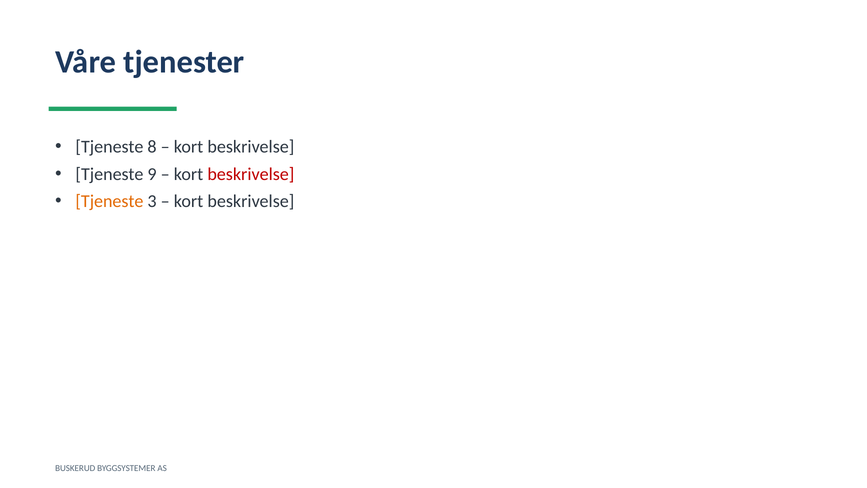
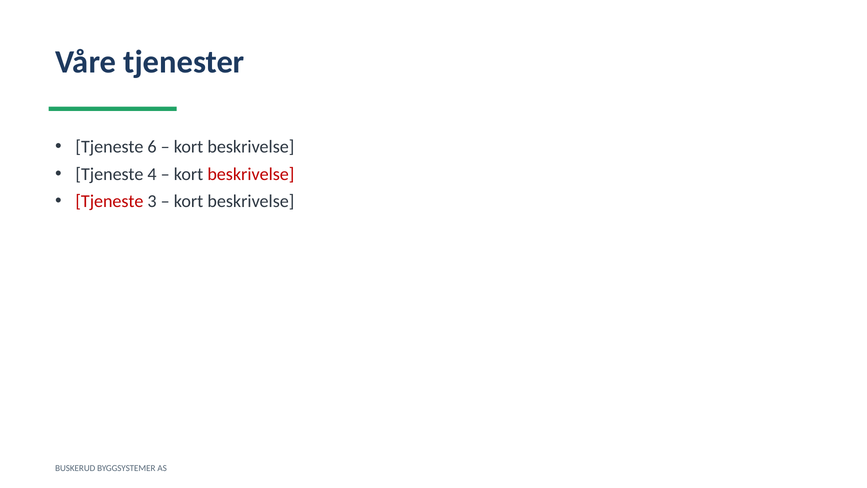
8: 8 -> 6
9: 9 -> 4
Tjeneste at (109, 201) colour: orange -> red
